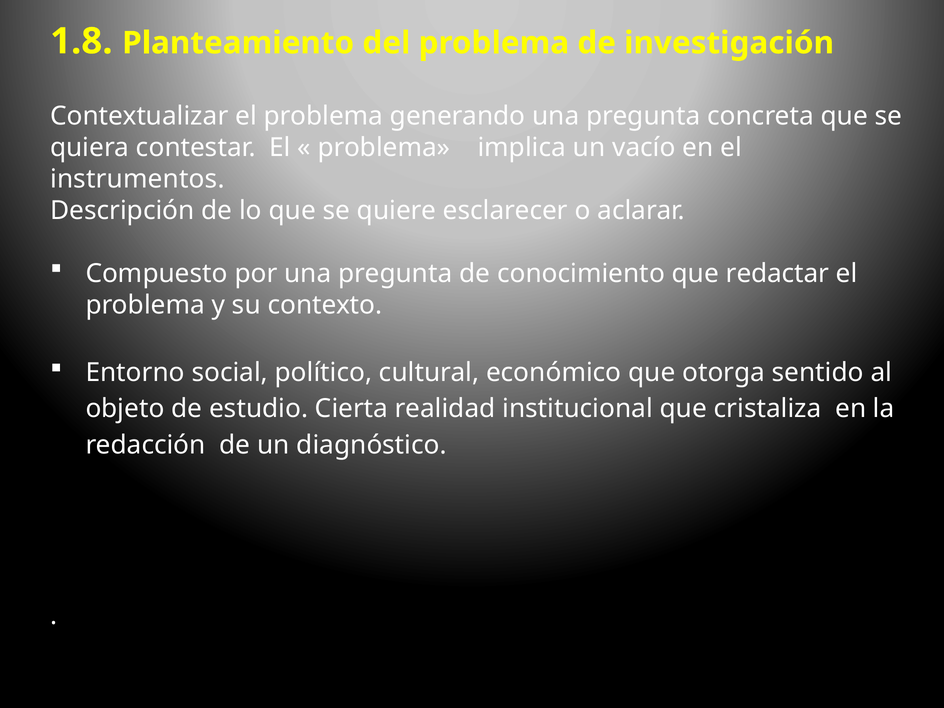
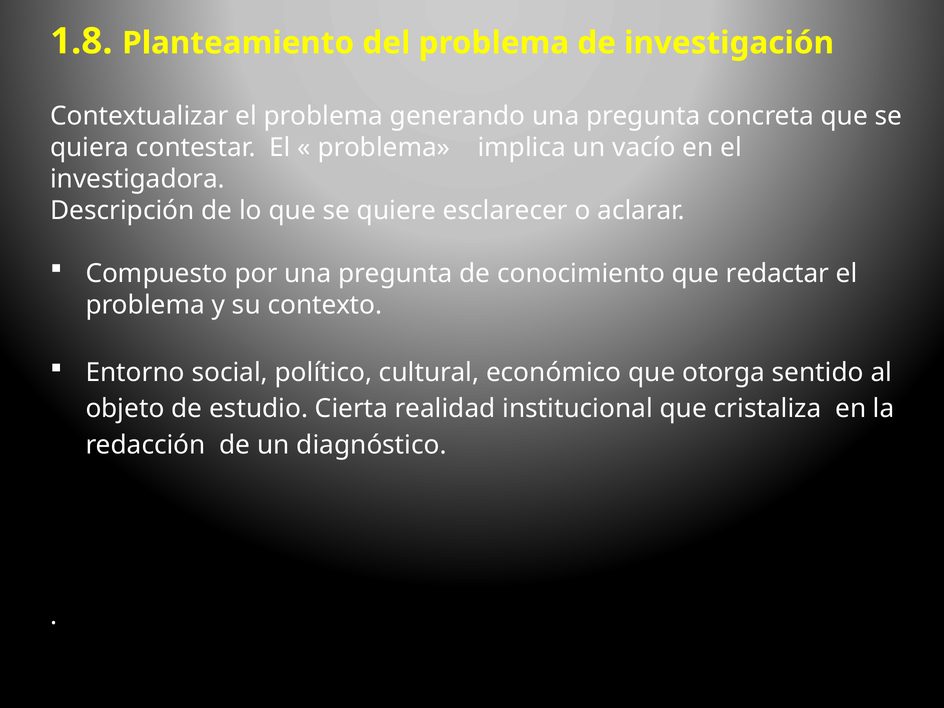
instrumentos: instrumentos -> investigadora
